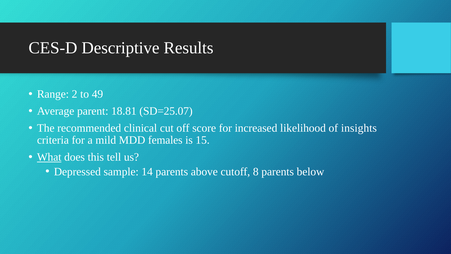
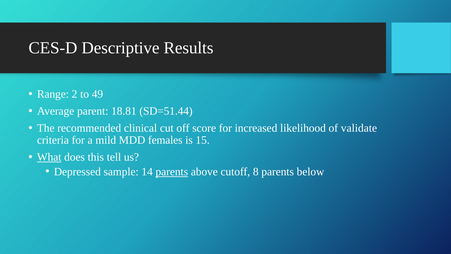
SD=25.07: SD=25.07 -> SD=51.44
insights: insights -> validate
parents at (172, 171) underline: none -> present
